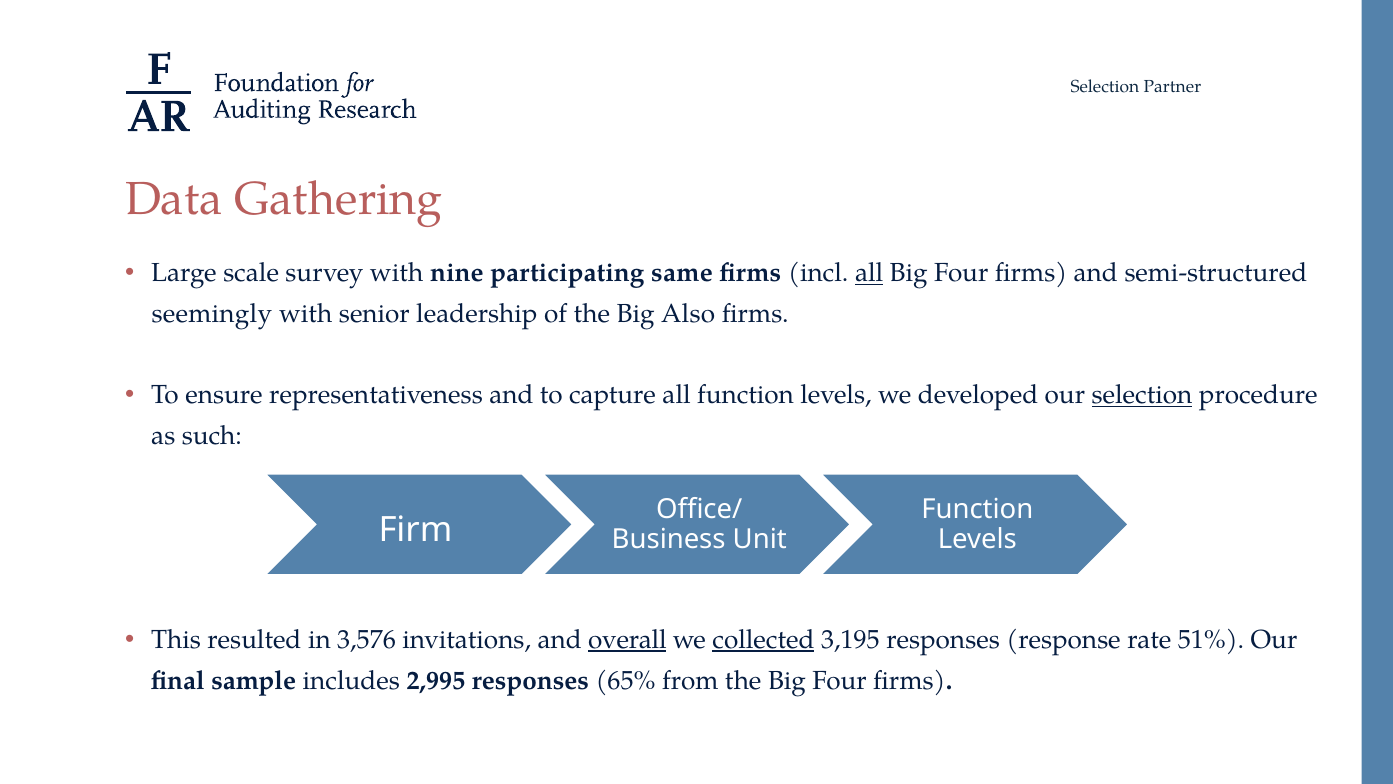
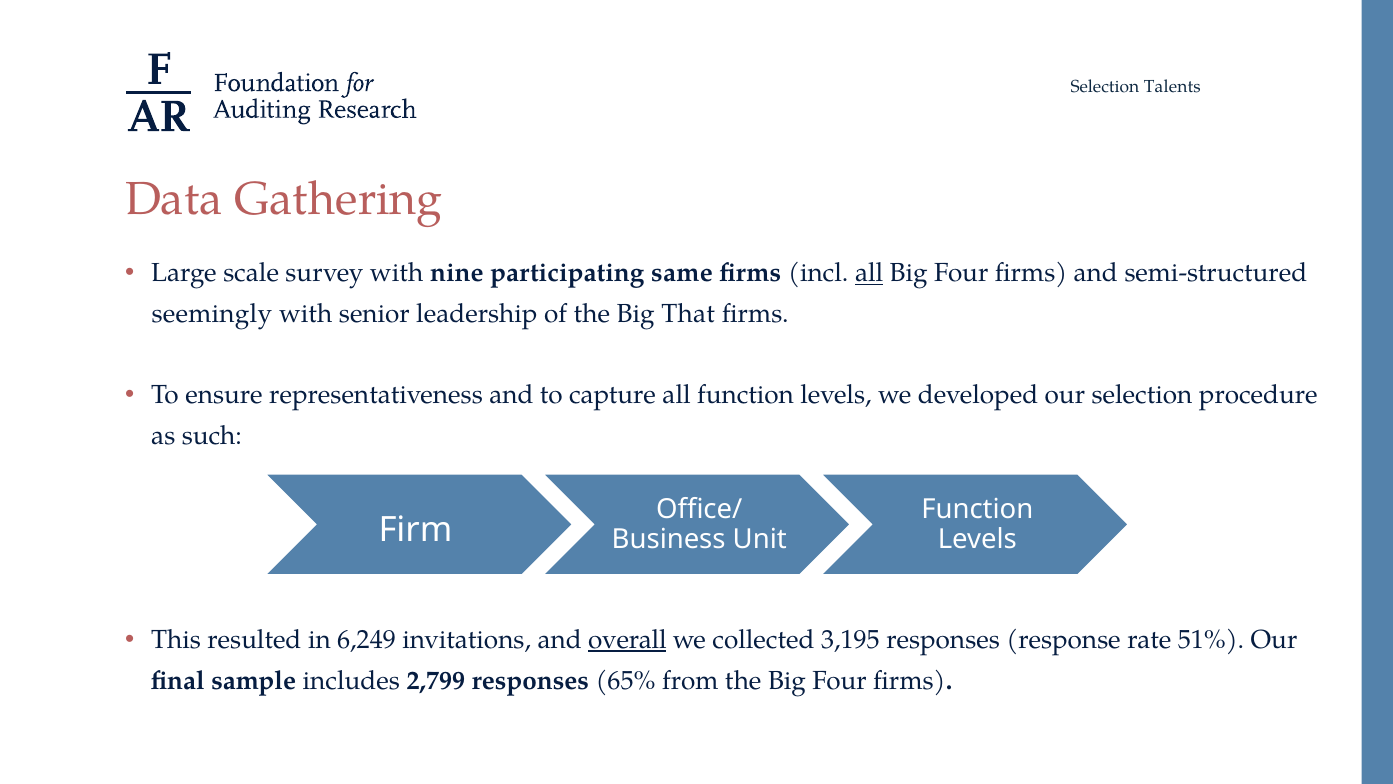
Partner: Partner -> Talents
Also: Also -> That
selection at (1142, 395) underline: present -> none
3,576: 3,576 -> 6,249
collected underline: present -> none
2,995: 2,995 -> 2,799
